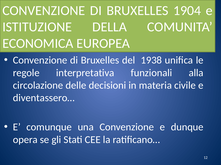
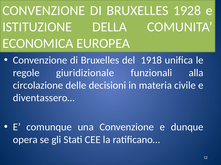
1904: 1904 -> 1928
1938: 1938 -> 1918
interpretativa: interpretativa -> giuridizionale
